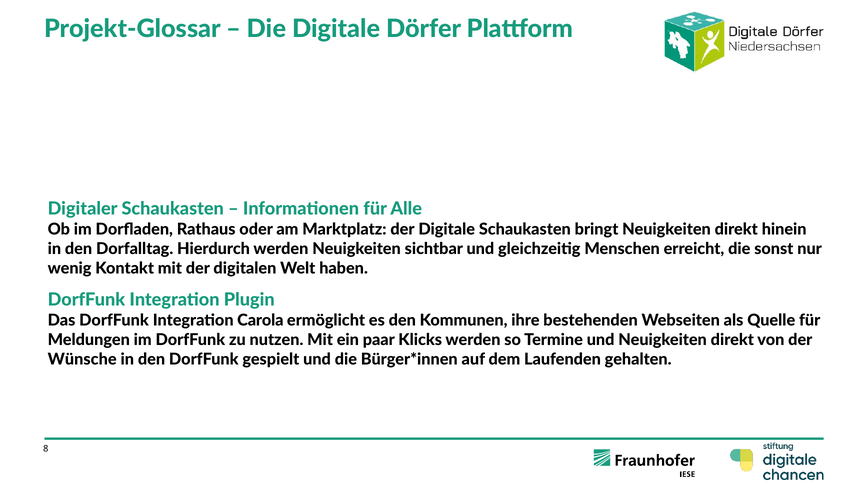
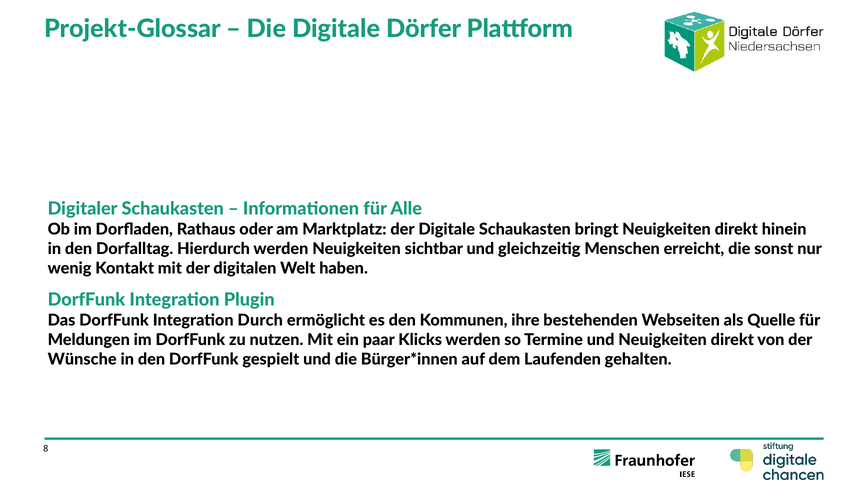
Carola: Carola -> Durch
